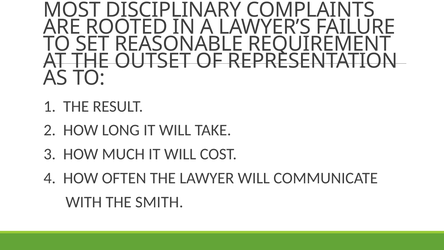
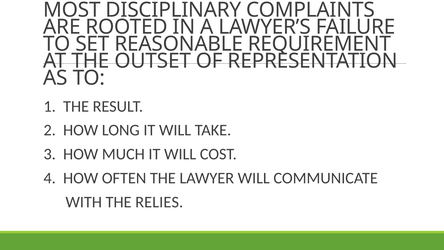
SMITH: SMITH -> RELIES
